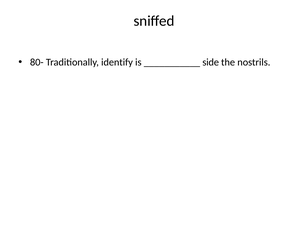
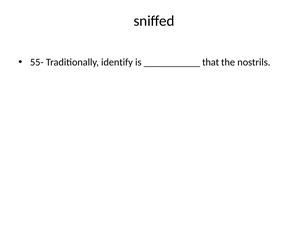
80-: 80- -> 55-
side: side -> that
